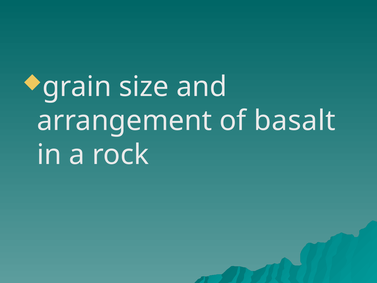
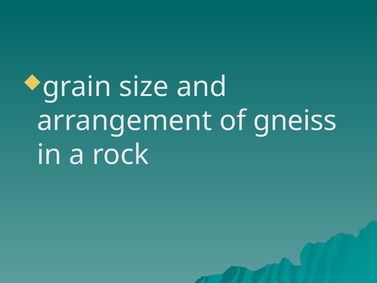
basalt: basalt -> gneiss
